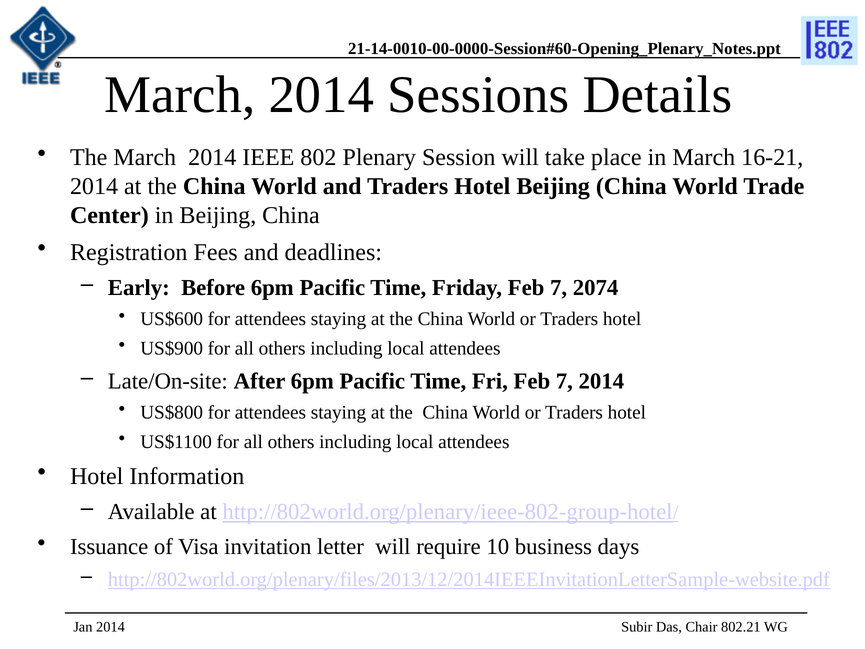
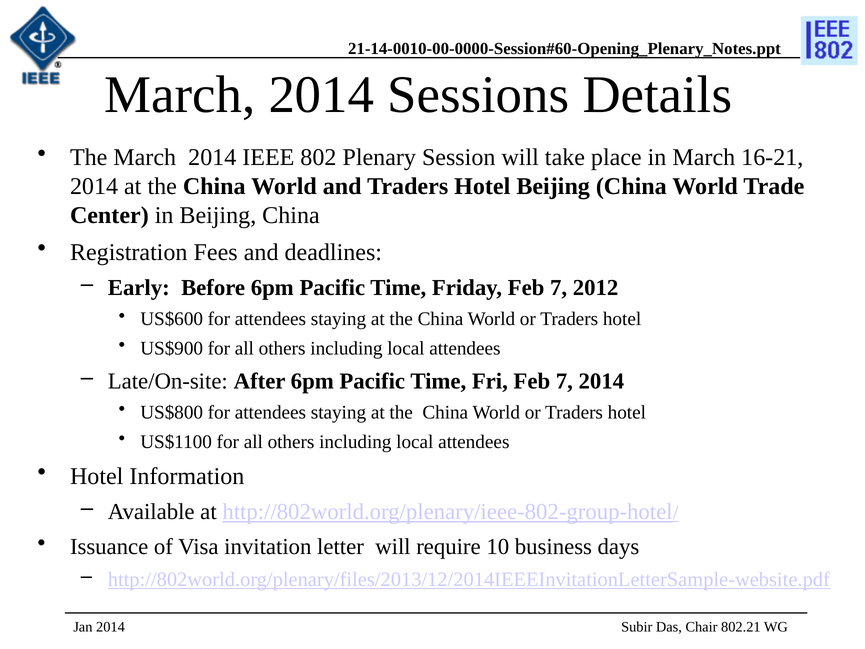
2074: 2074 -> 2012
